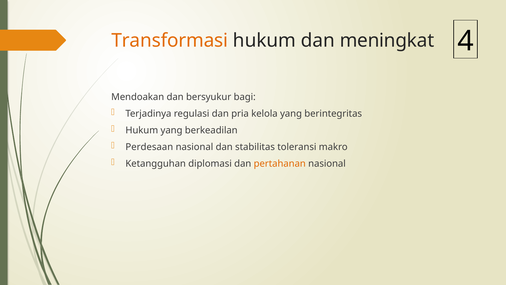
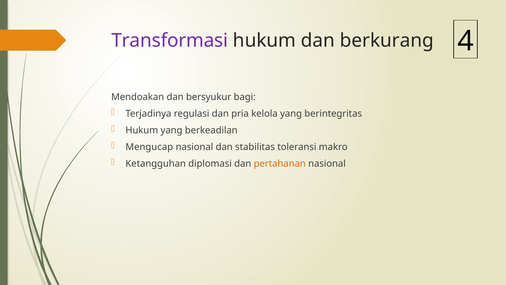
Transformasi colour: orange -> purple
meningkat: meningkat -> berkurang
Perdesaan: Perdesaan -> Mengucap
